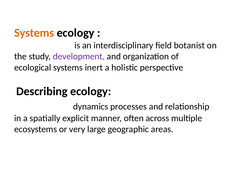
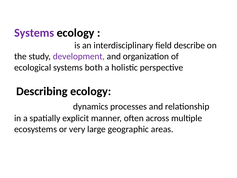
Systems at (34, 33) colour: orange -> purple
botanist: botanist -> describe
inert: inert -> both
